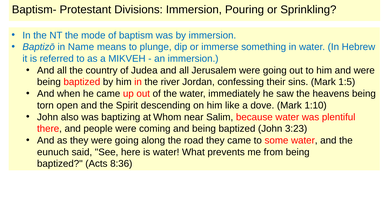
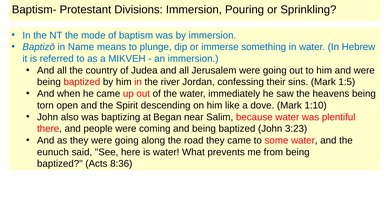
Whom: Whom -> Began
